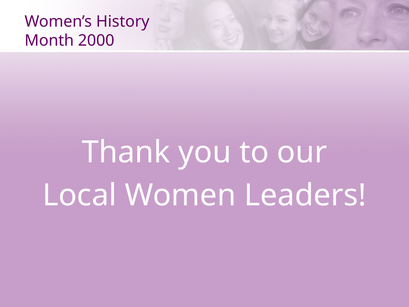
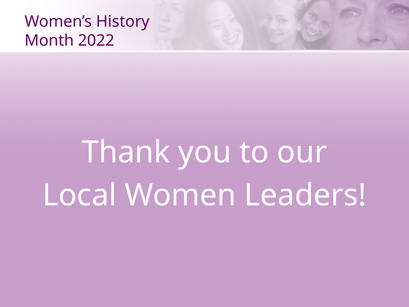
2000: 2000 -> 2022
